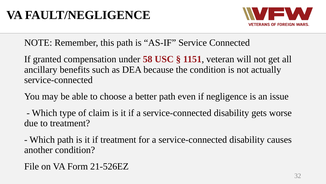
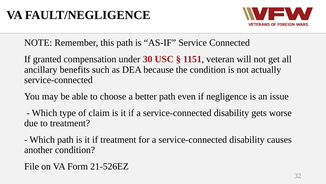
58: 58 -> 30
